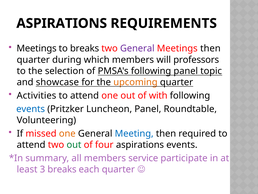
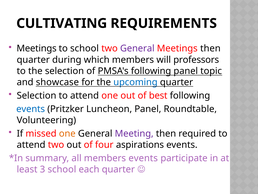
ASPIRATIONS at (62, 23): ASPIRATIONS -> CULTIVATING
to breaks: breaks -> school
upcoming colour: orange -> blue
Activities at (36, 95): Activities -> Selection
with: with -> best
Meeting colour: blue -> purple
out at (74, 144) colour: green -> black
members service: service -> events
3 breaks: breaks -> school
